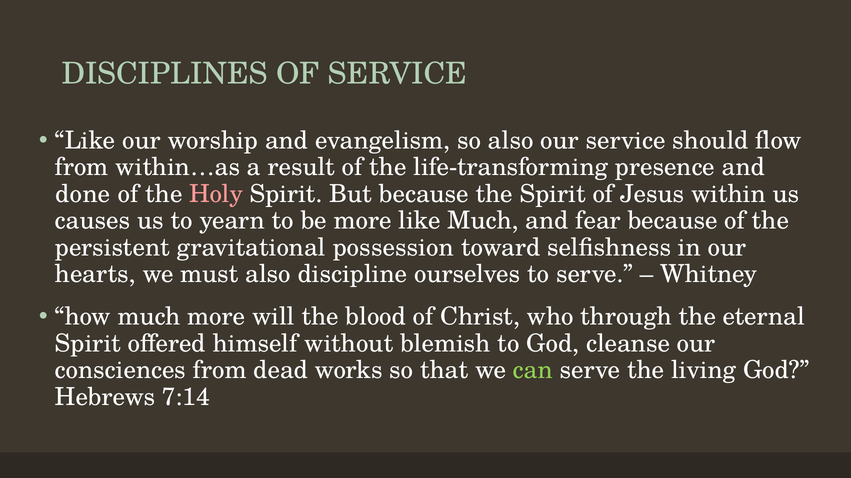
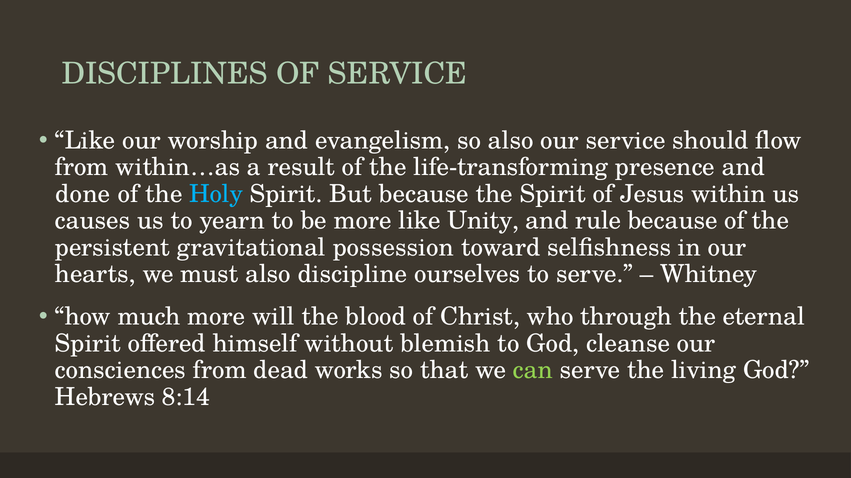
Holy colour: pink -> light blue
like Much: Much -> Unity
fear: fear -> rule
7:14: 7:14 -> 8:14
